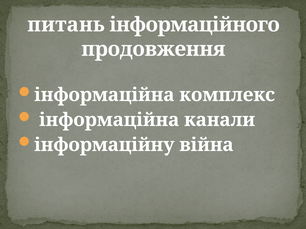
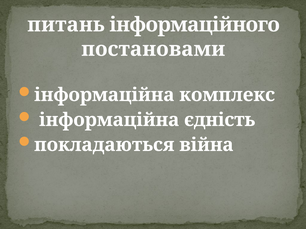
продовження: продовження -> постановами
канали: канали -> єдність
інформаційну: інформаційну -> покладаються
